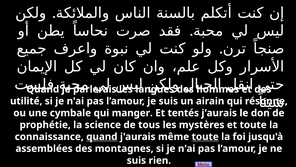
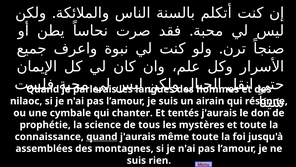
utilité: utilité -> nilaoc
manger: manger -> chanter
toute at (205, 136) underline: present -> none
